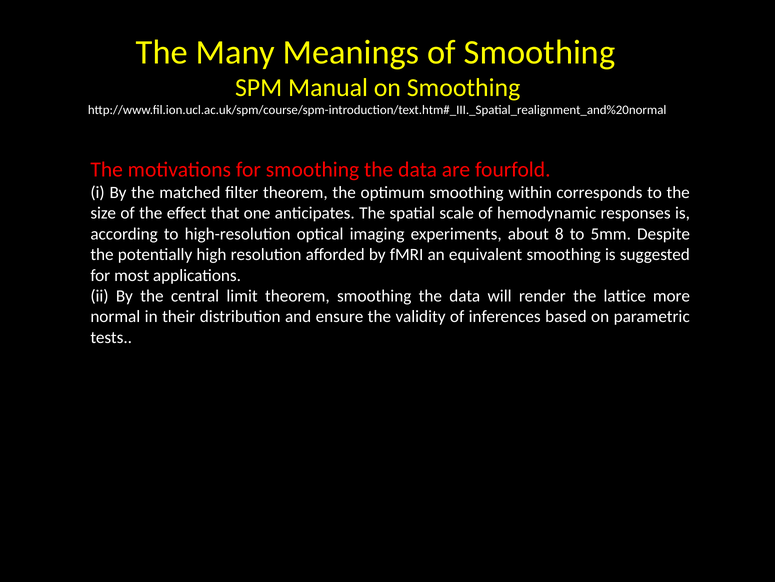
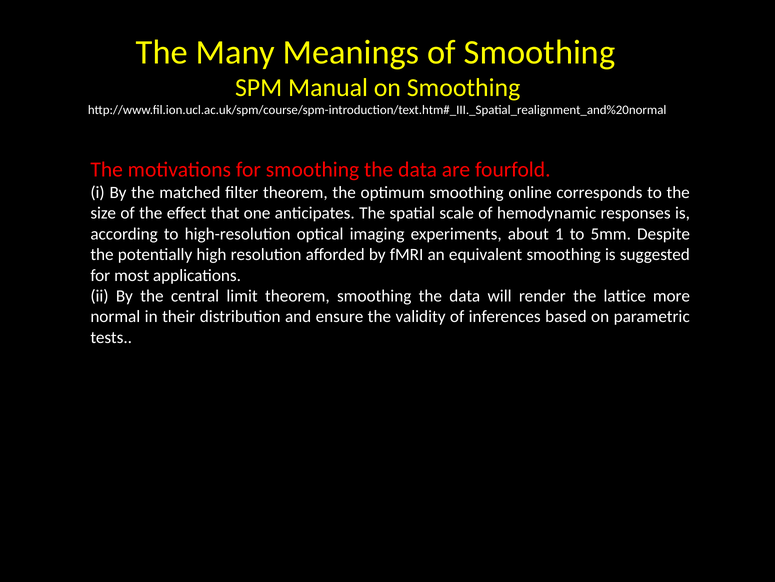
within: within -> online
8: 8 -> 1
